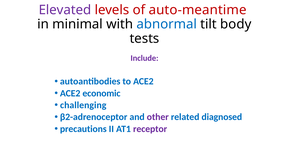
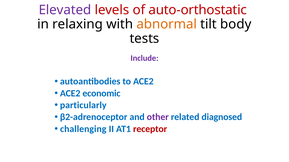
auto-meantime: auto-meantime -> auto-orthostatic
minimal: minimal -> relaxing
abnormal colour: blue -> orange
challenging: challenging -> particularly
precautions: precautions -> challenging
receptor colour: purple -> red
